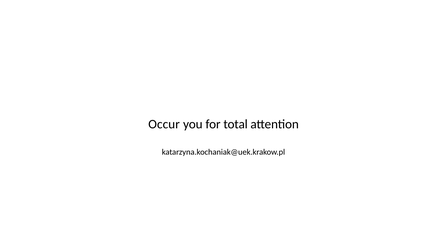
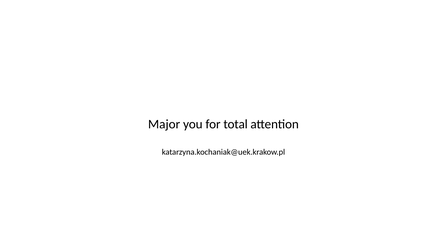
Occur: Occur -> Major
